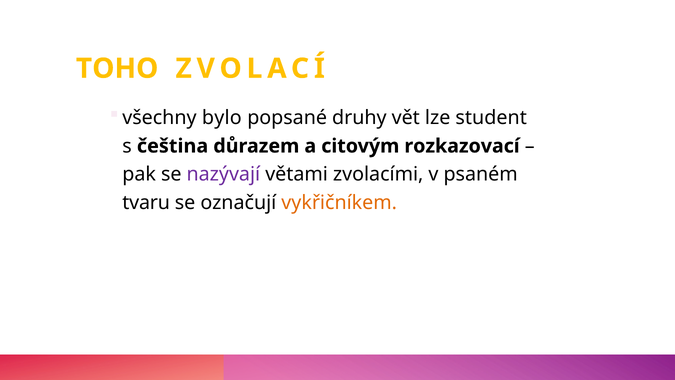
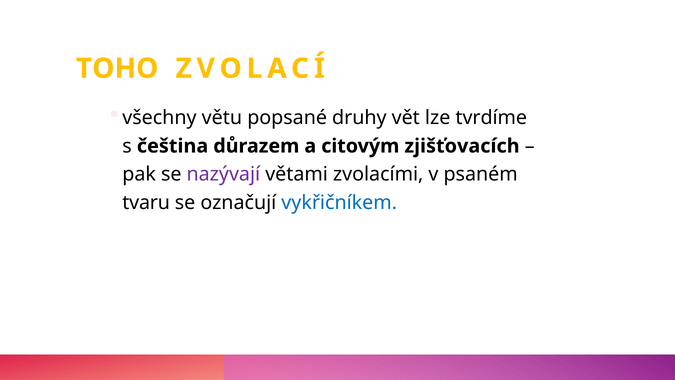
bylo: bylo -> větu
student: student -> tvrdíme
rozkazovací: rozkazovací -> zjišťovacích
vykřičníkem colour: orange -> blue
